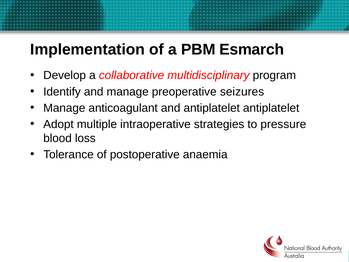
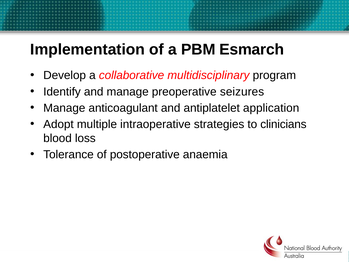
antiplatelet antiplatelet: antiplatelet -> application
pressure: pressure -> clinicians
